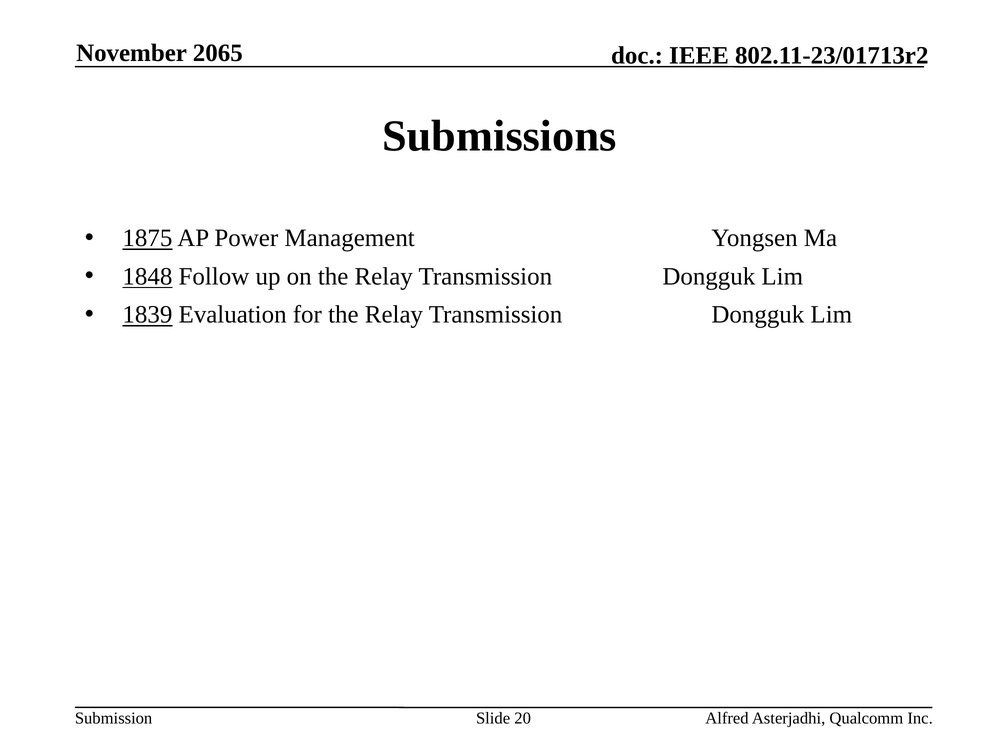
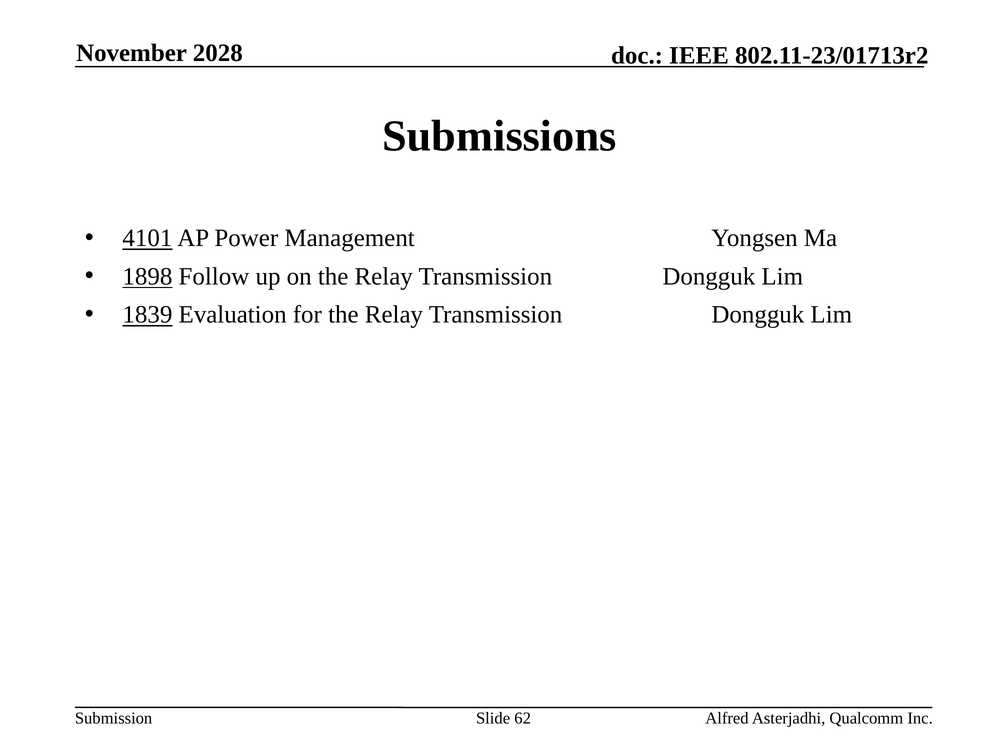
2065: 2065 -> 2028
1875: 1875 -> 4101
1848: 1848 -> 1898
20: 20 -> 62
